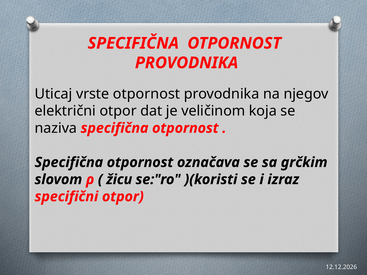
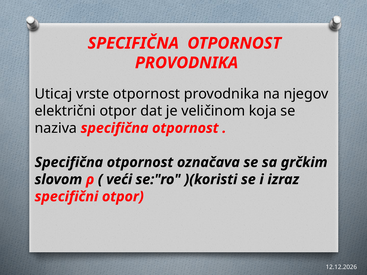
žicu: žicu -> veći
